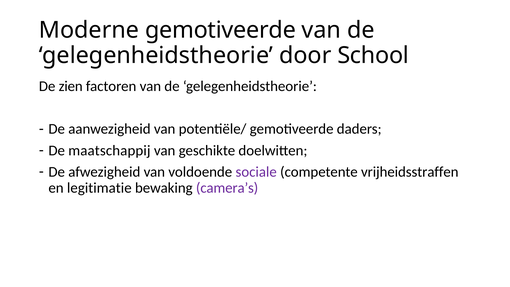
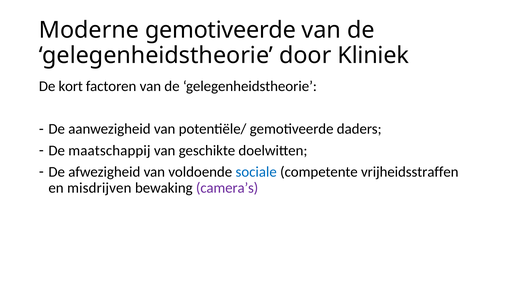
School: School -> Kliniek
zien: zien -> kort
sociale colour: purple -> blue
legitimatie: legitimatie -> misdrijven
